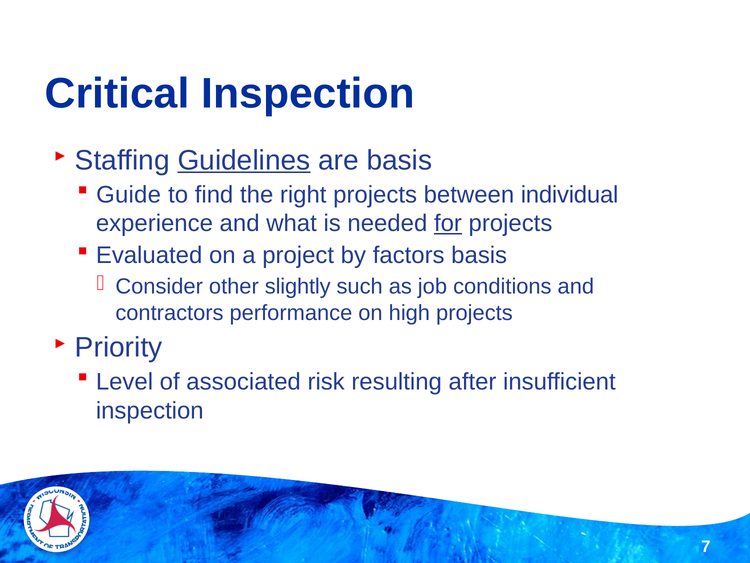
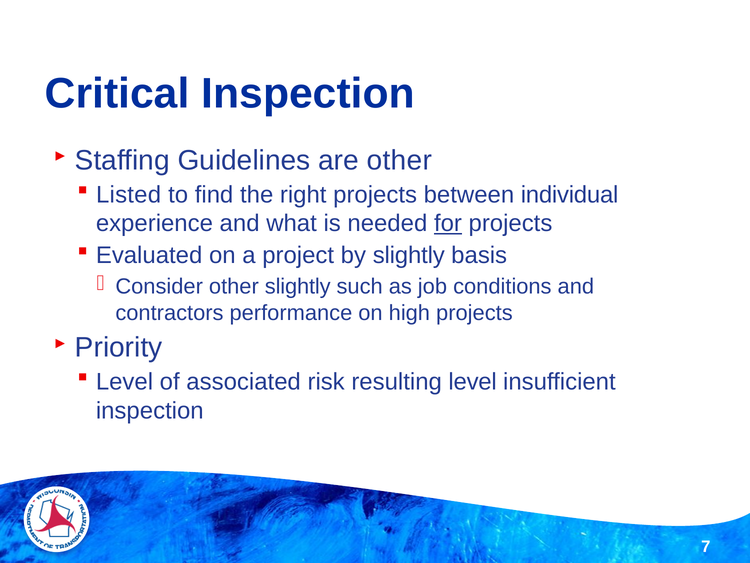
Guidelines underline: present -> none
are basis: basis -> other
Guide: Guide -> Listed
by factors: factors -> slightly
resulting after: after -> level
